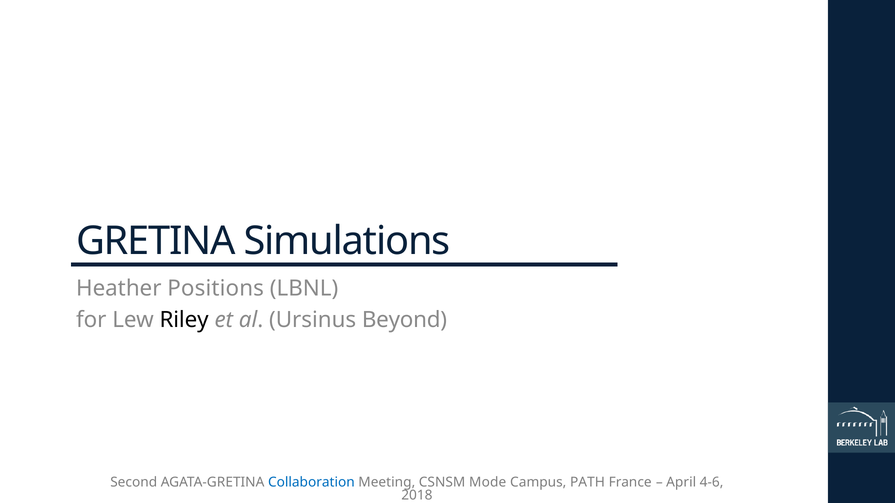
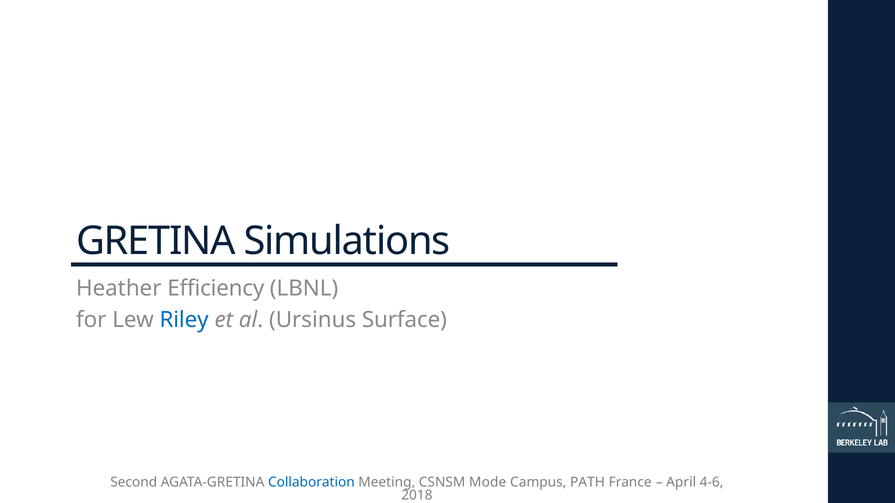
Positions: Positions -> Efficiency
Riley colour: black -> blue
Beyond: Beyond -> Surface
